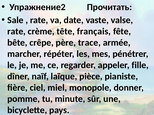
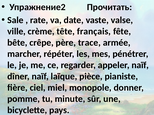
rate at (16, 32): rate -> ville
appeler fille: fille -> naïf
